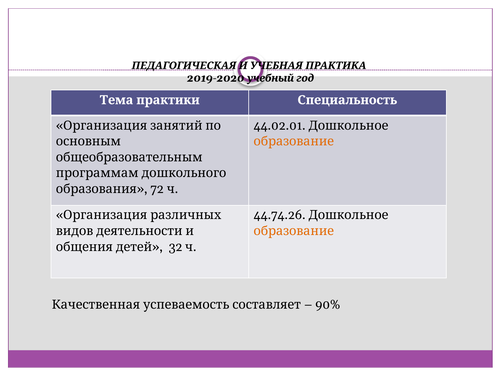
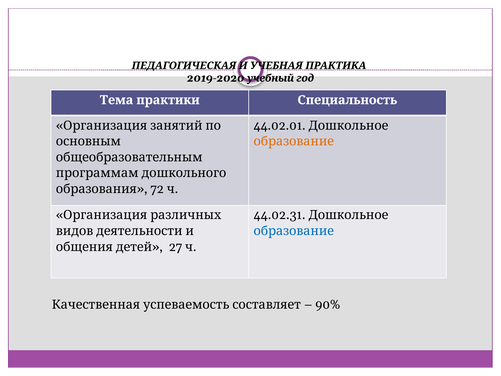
44.74.26: 44.74.26 -> 44.02.31
образование at (294, 231) colour: orange -> blue
32: 32 -> 27
